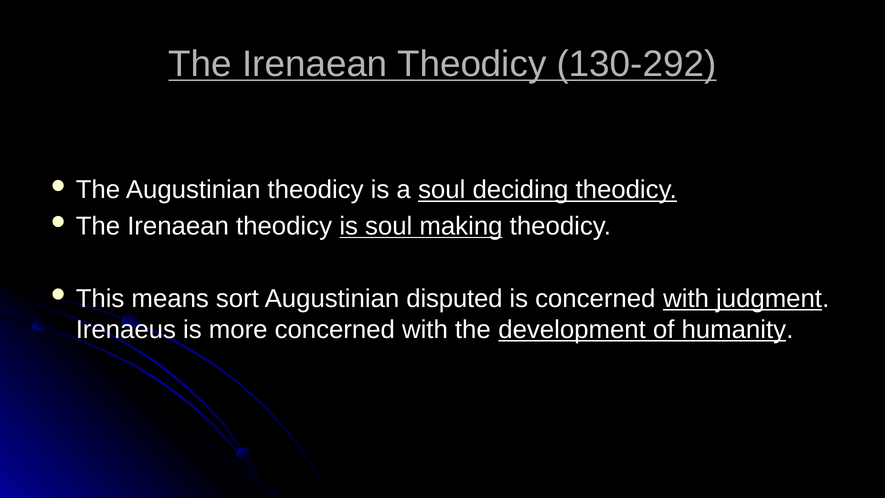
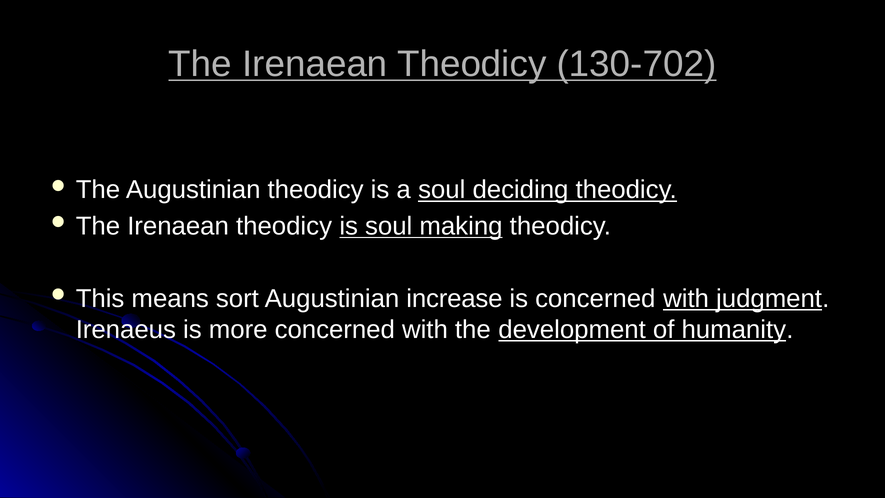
130-292: 130-292 -> 130-702
disputed: disputed -> increase
